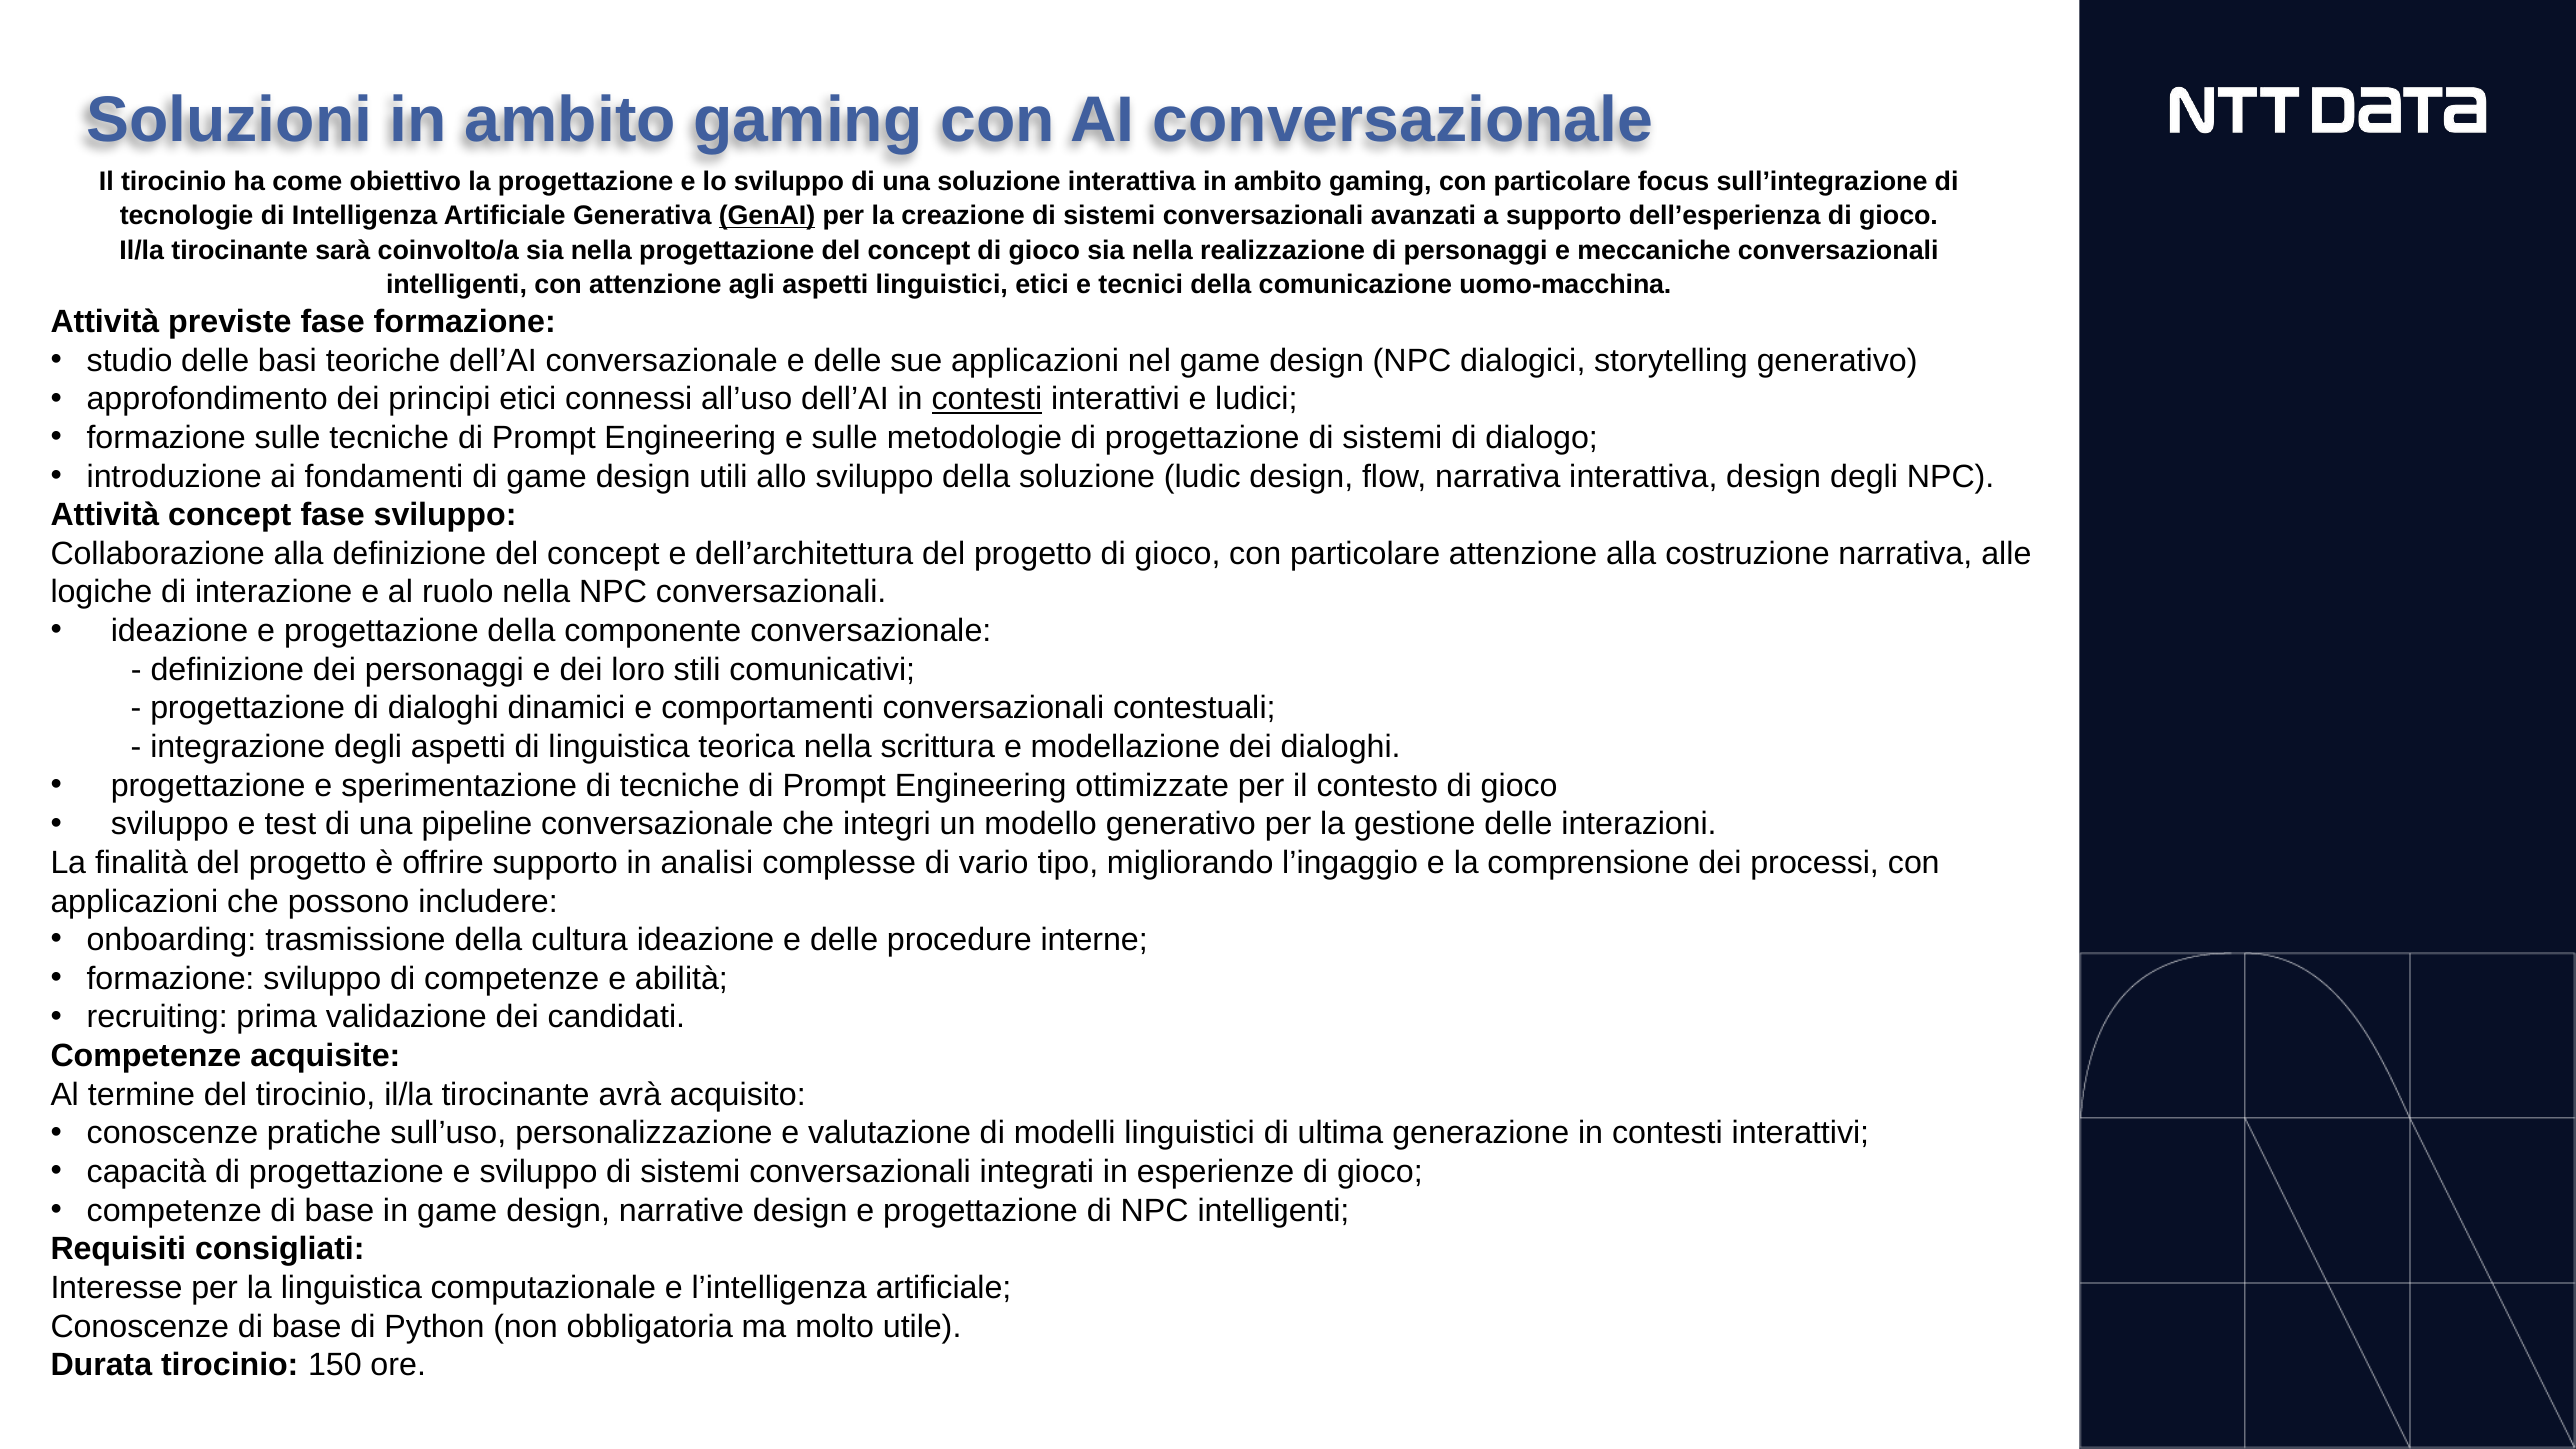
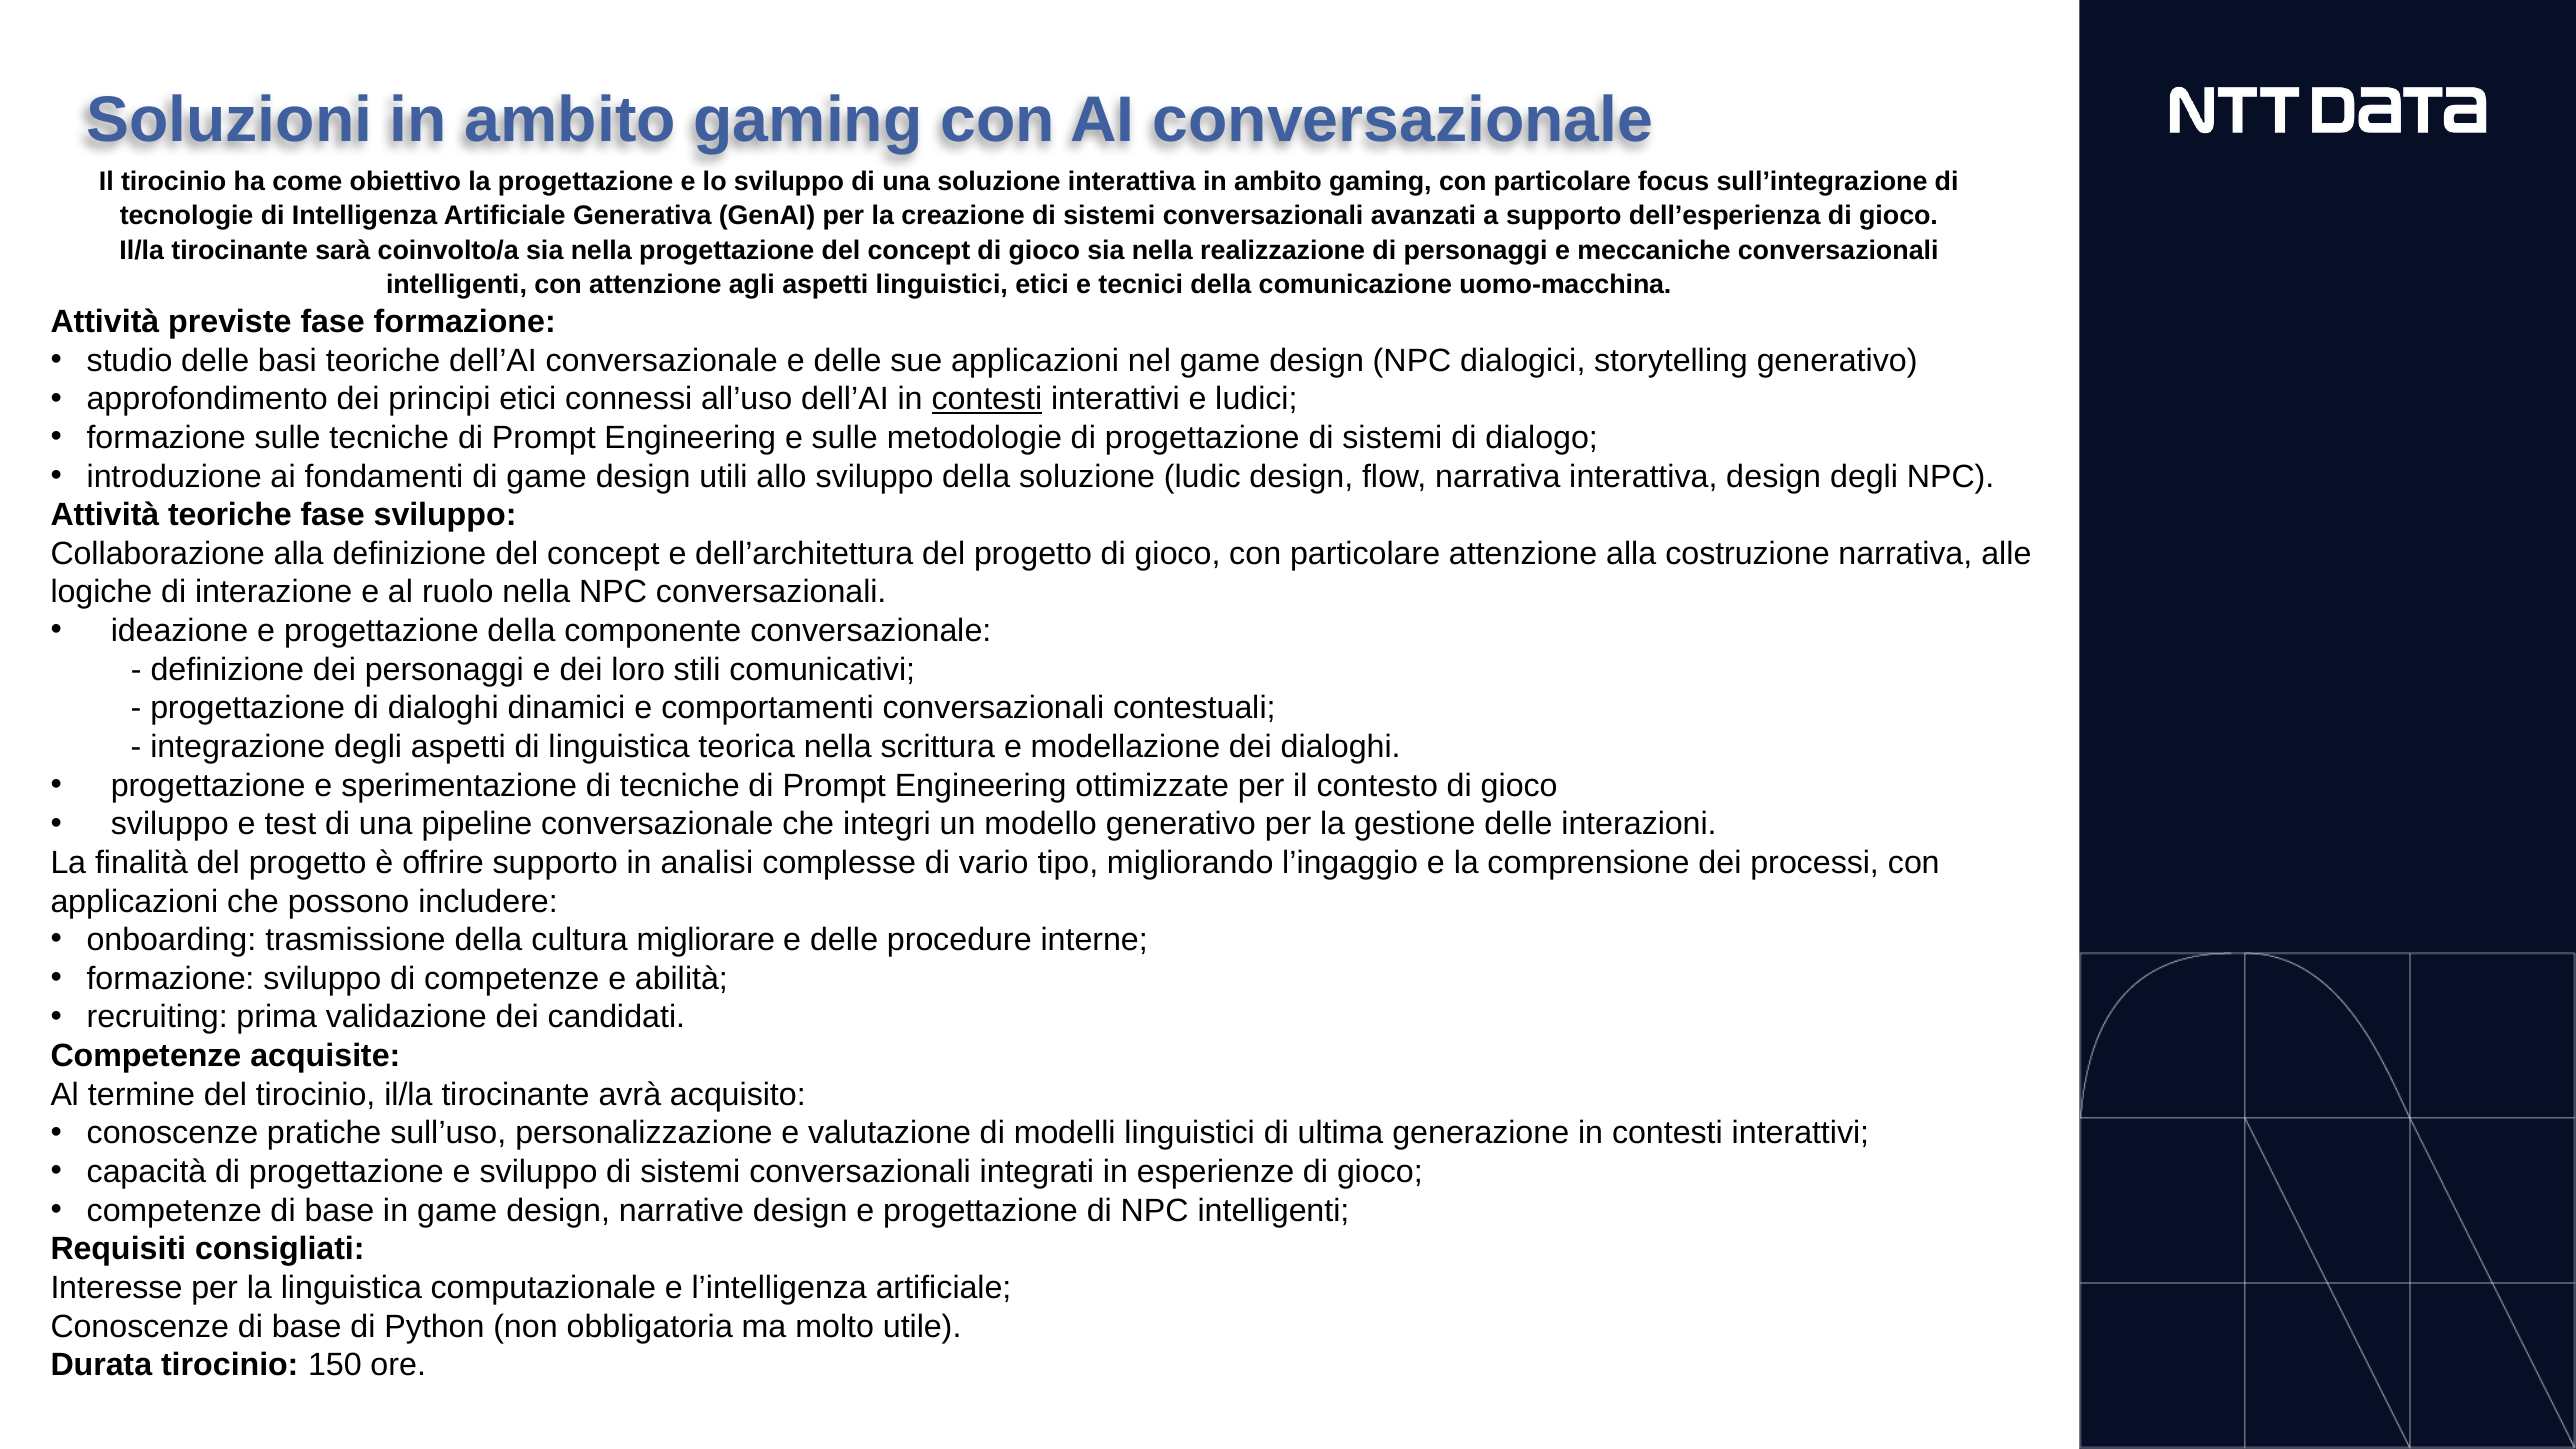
GenAI underline: present -> none
Attività concept: concept -> teoriche
cultura ideazione: ideazione -> migliorare
